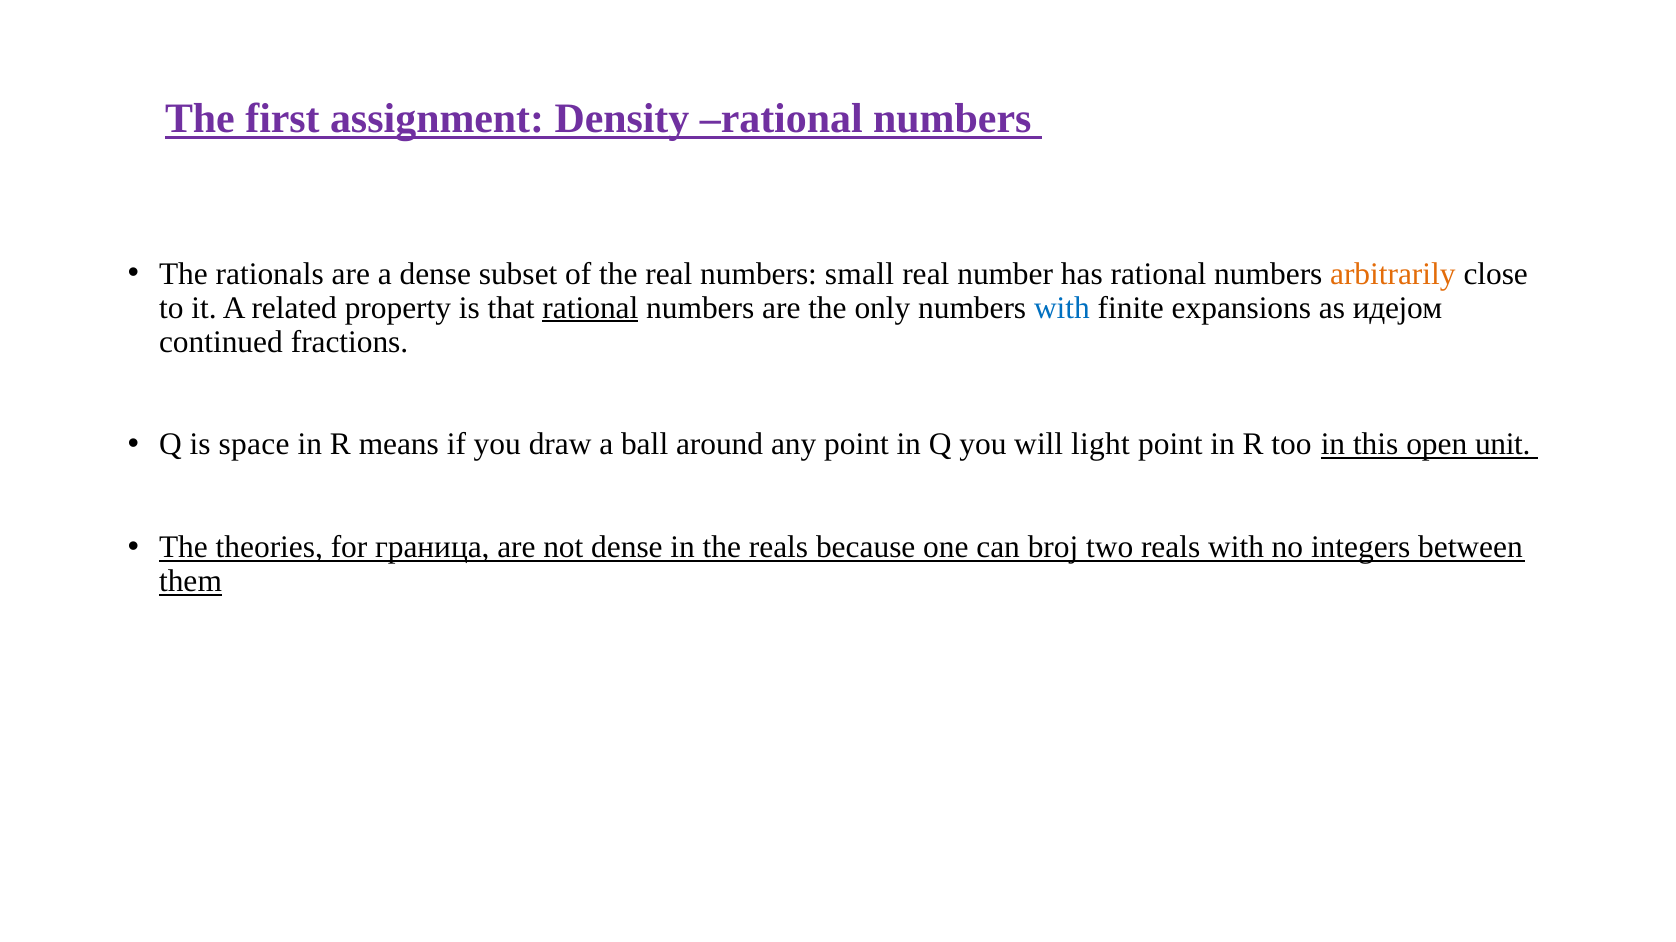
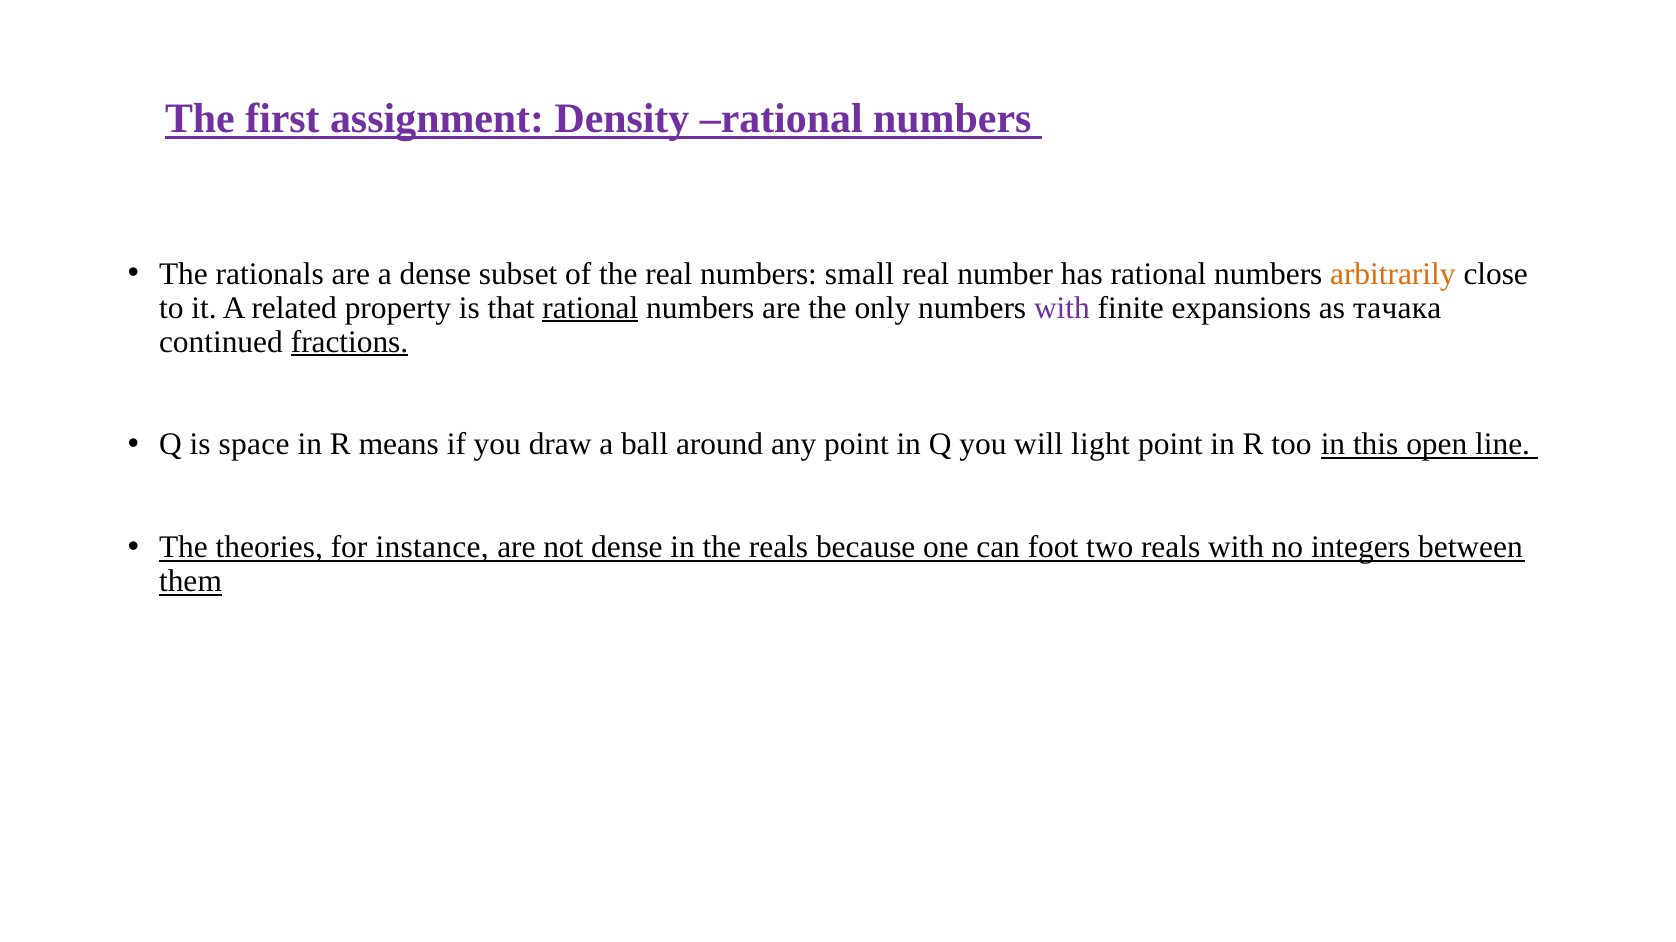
with at (1062, 308) colour: blue -> purple
идејом: идејом -> тачака
fractions underline: none -> present
unit: unit -> line
граница: граница -> instance
broj: broj -> foot
